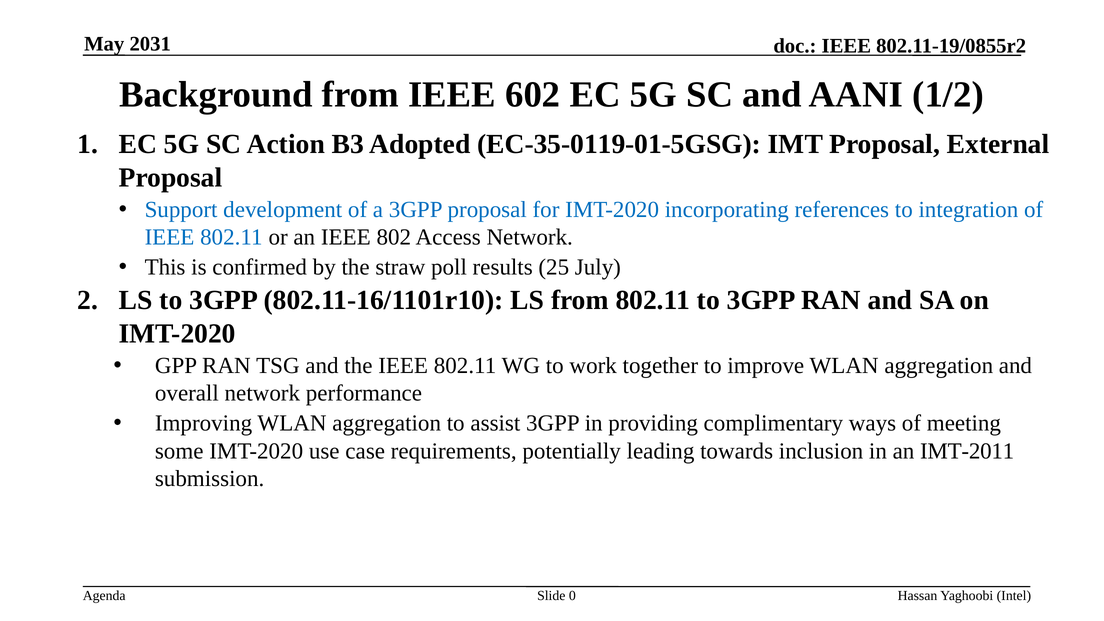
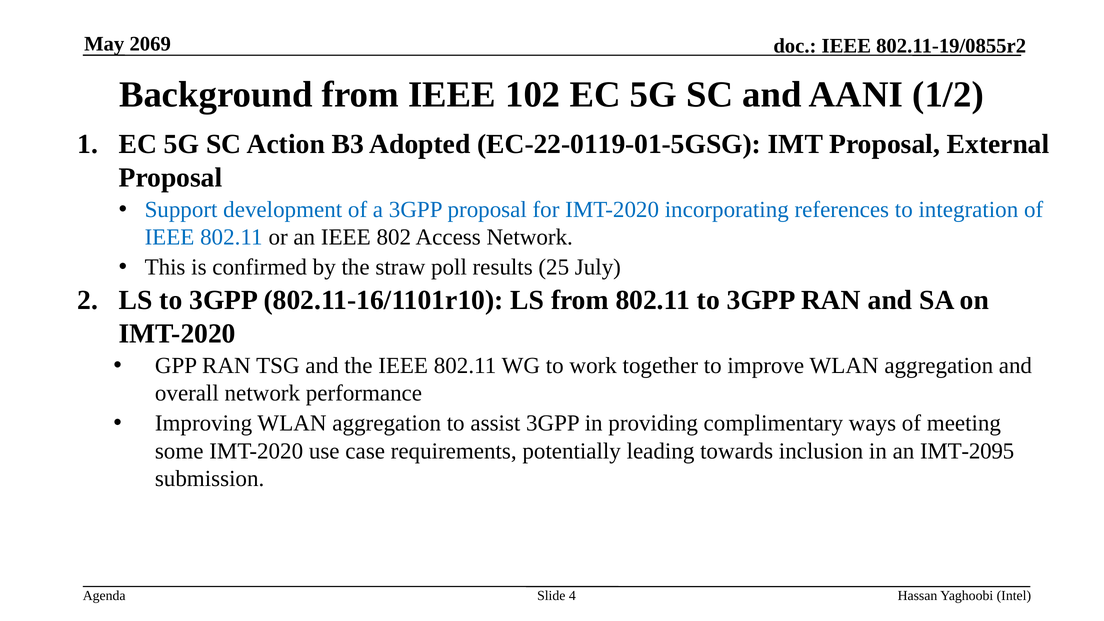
2031: 2031 -> 2069
602: 602 -> 102
EC-35-0119-01-5GSG: EC-35-0119-01-5GSG -> EC-22-0119-01-5GSG
IMT-2011: IMT-2011 -> IMT-2095
0: 0 -> 4
